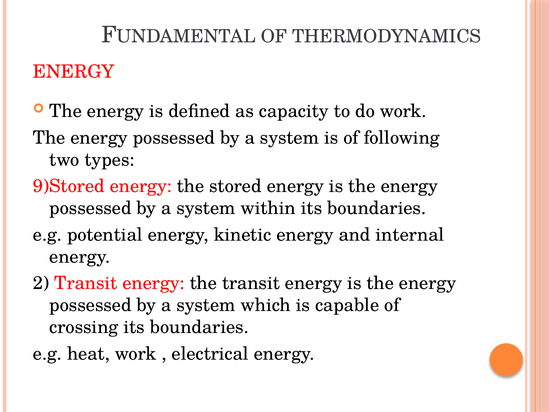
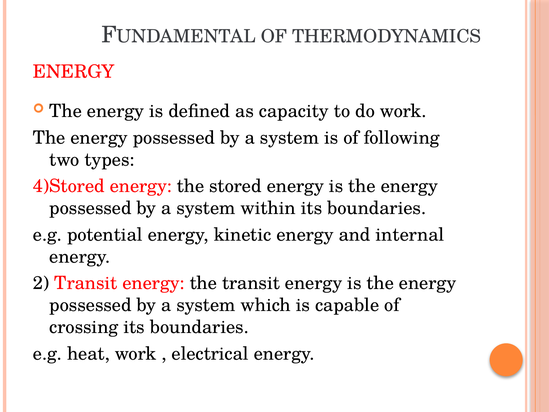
9)Stored: 9)Stored -> 4)Stored
